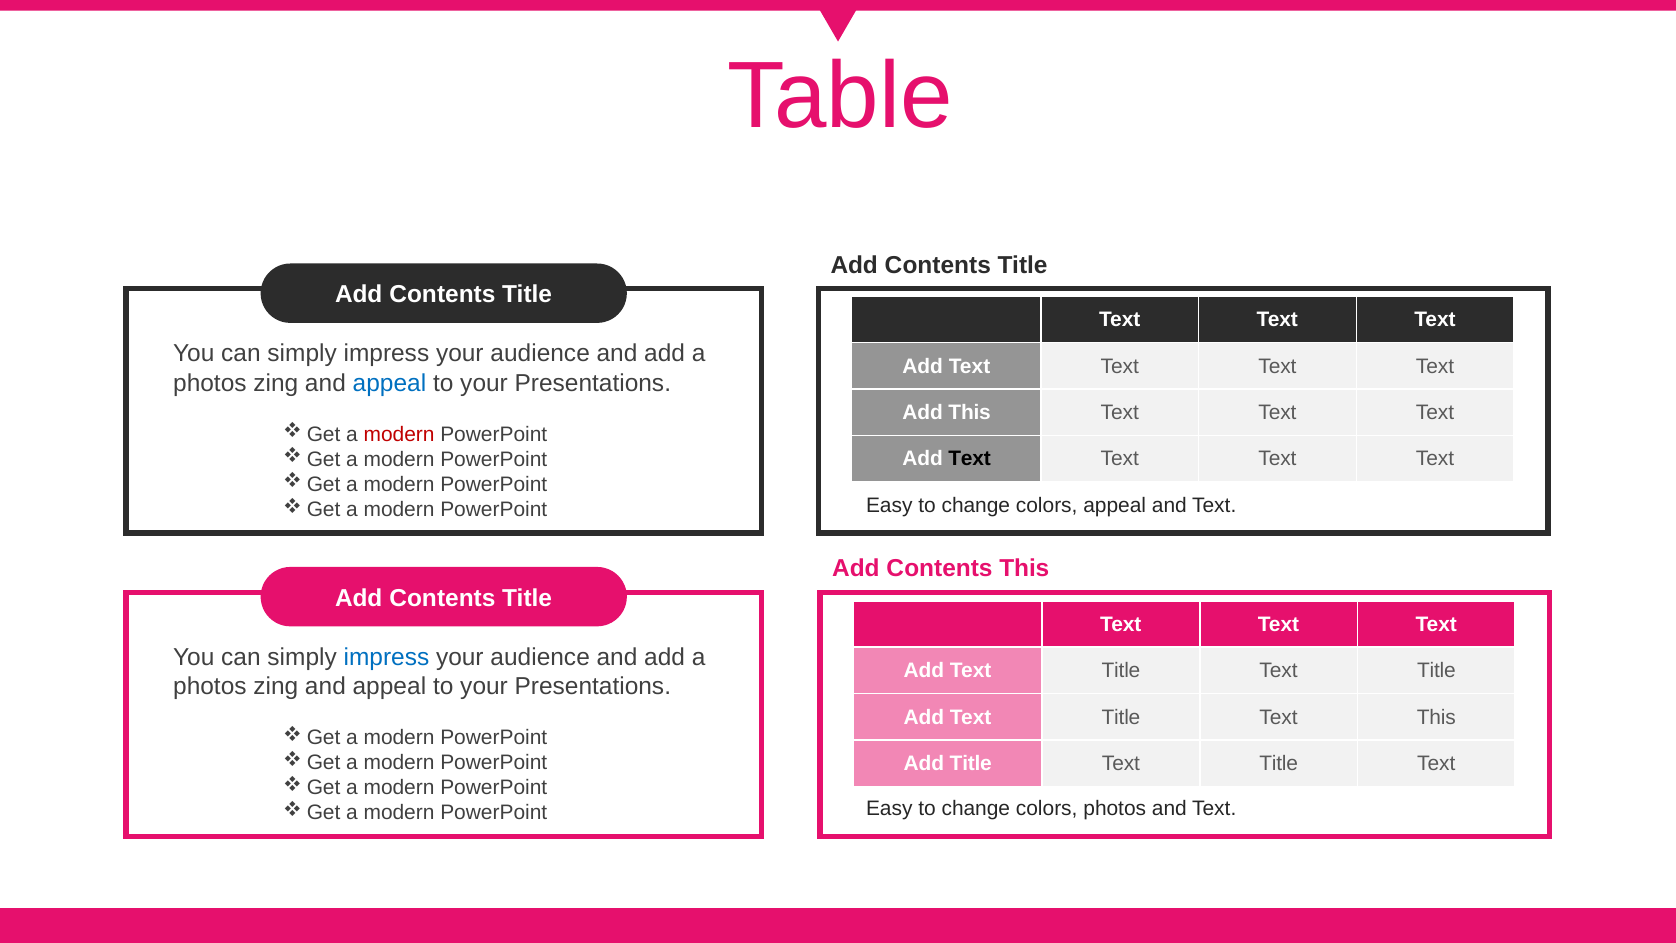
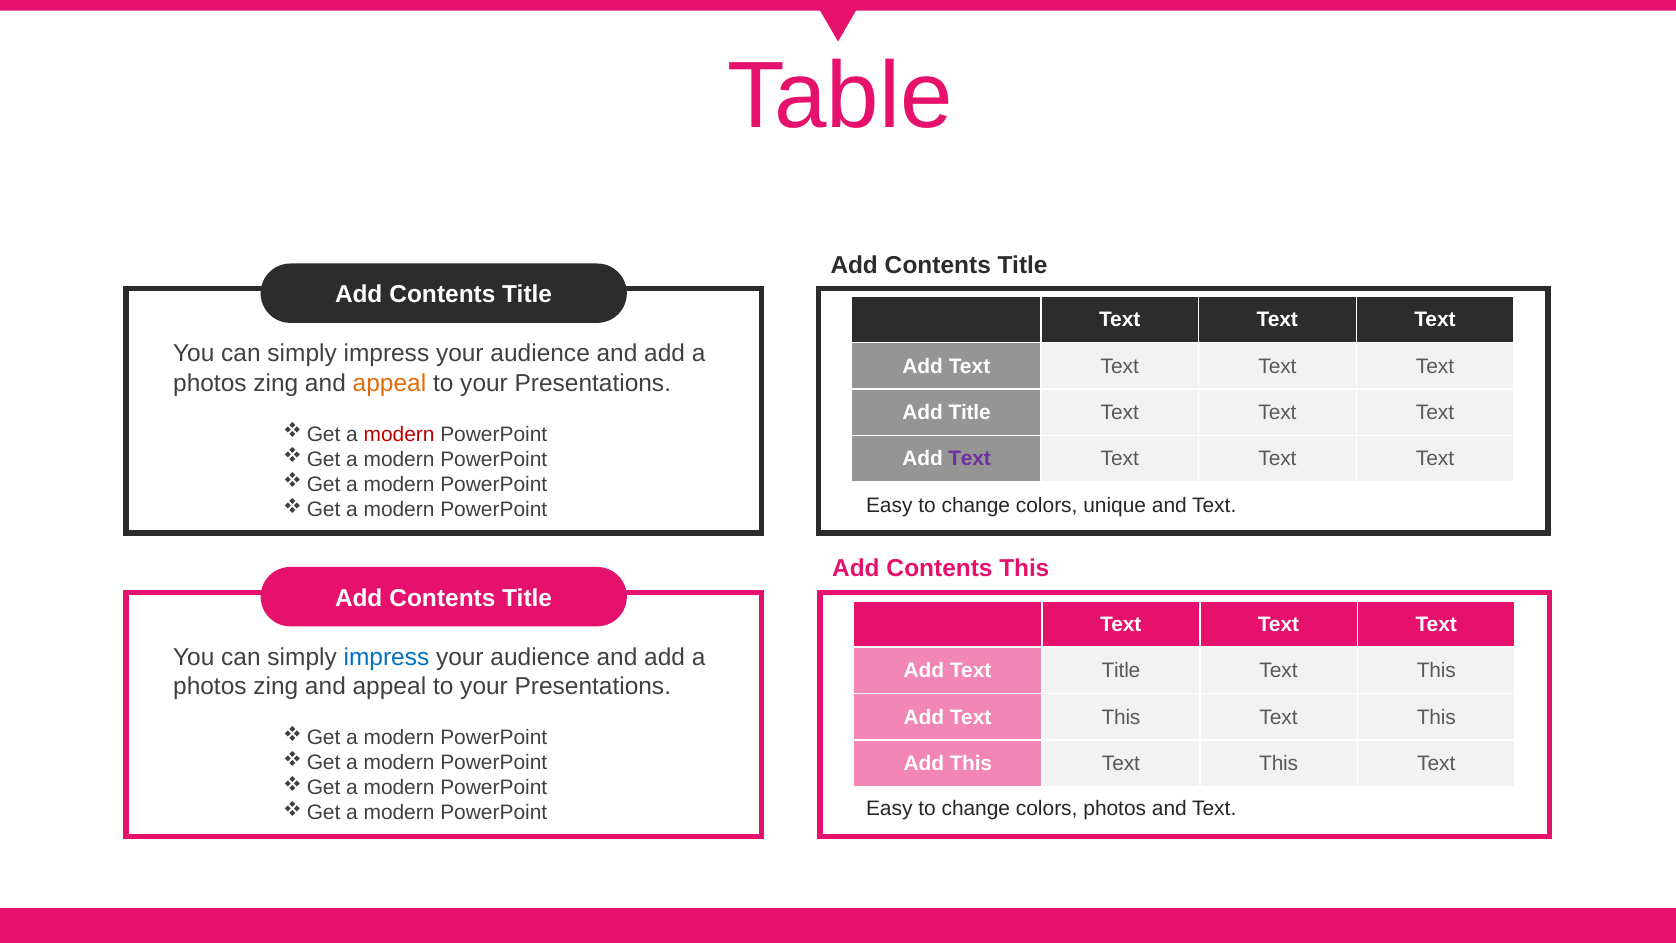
appeal at (389, 383) colour: blue -> orange
Add This: This -> Title
Text at (970, 459) colour: black -> purple
colors appeal: appeal -> unique
Title at (1436, 671): Title -> This
Title at (1121, 717): Title -> This
Add Title: Title -> This
Title at (1279, 764): Title -> This
